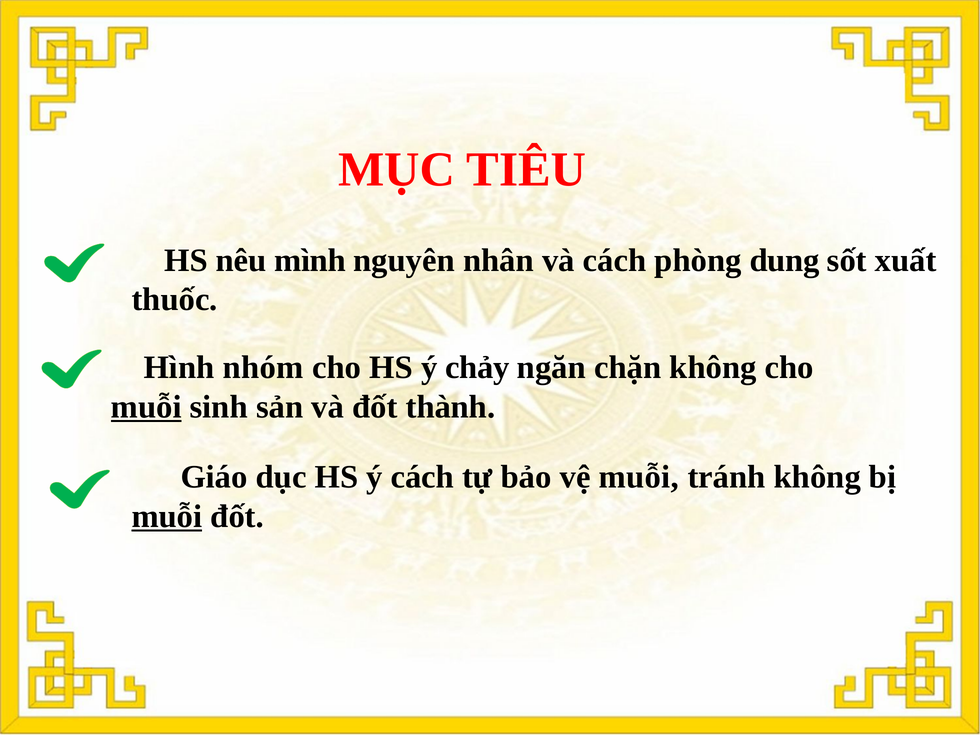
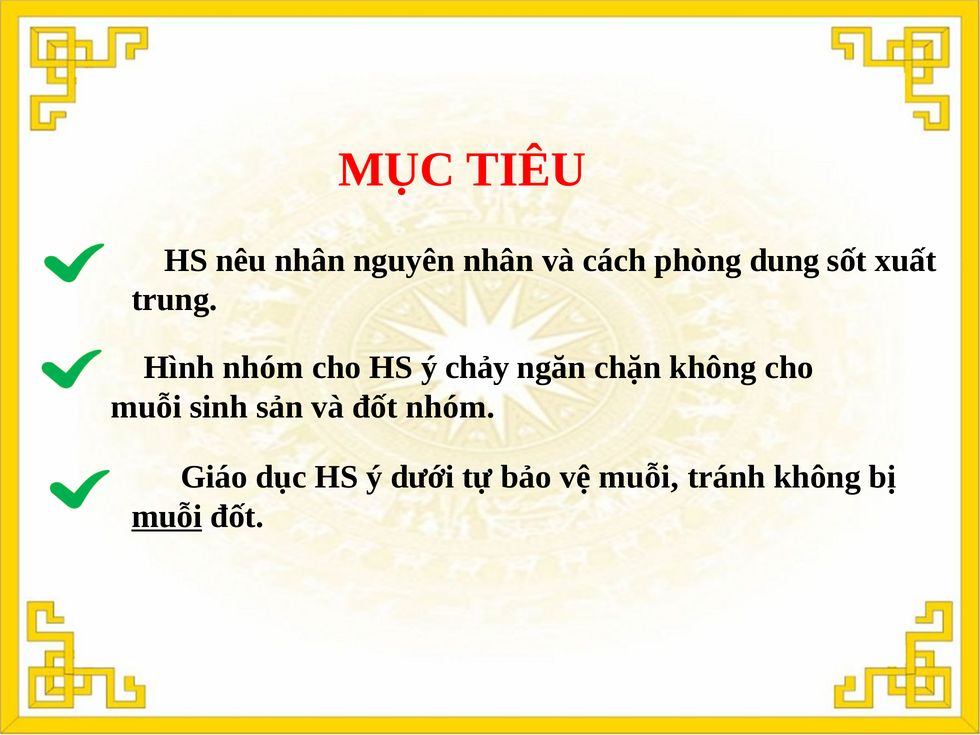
nêu mình: mình -> nhân
thuốc: thuốc -> trung
muỗi at (146, 407) underline: present -> none
đốt thành: thành -> nhóm
ý cách: cách -> dưới
